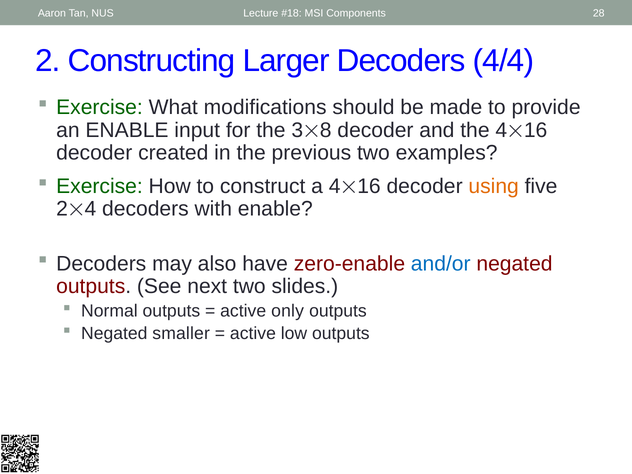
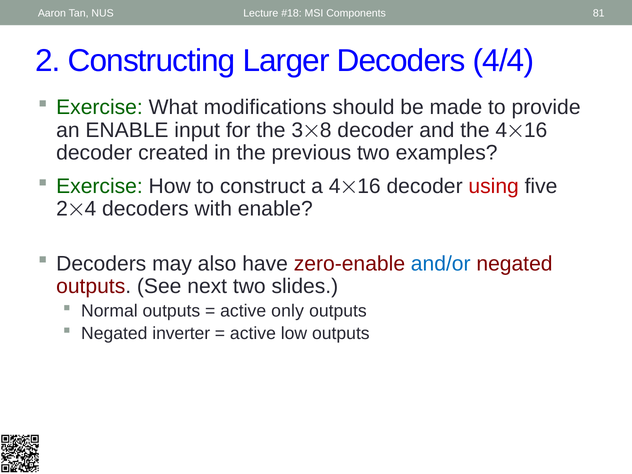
28: 28 -> 81
using colour: orange -> red
smaller: smaller -> inverter
